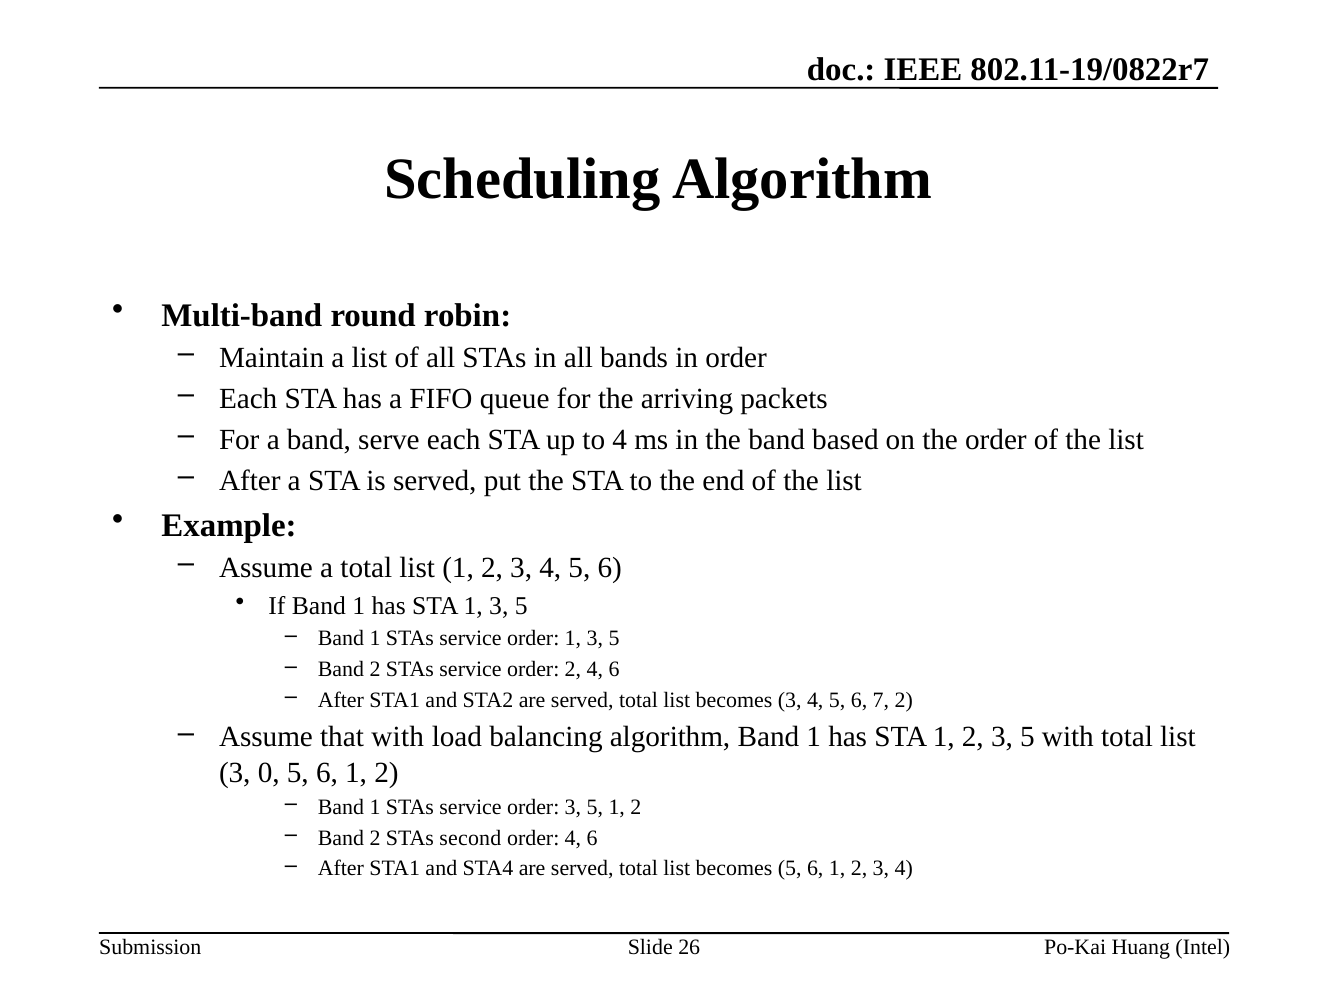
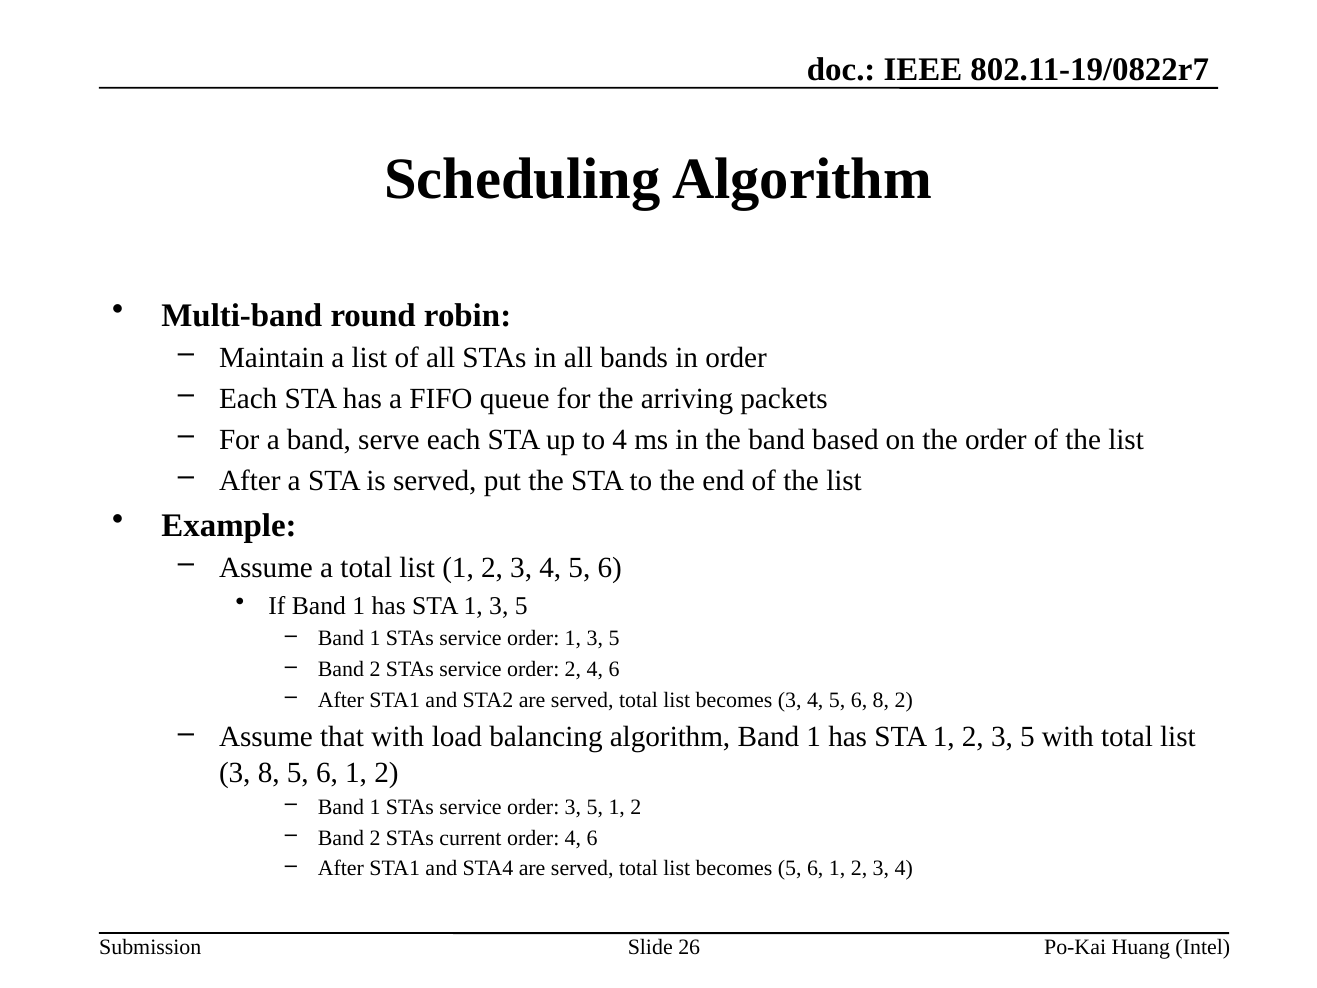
6 7: 7 -> 8
3 0: 0 -> 8
second: second -> current
